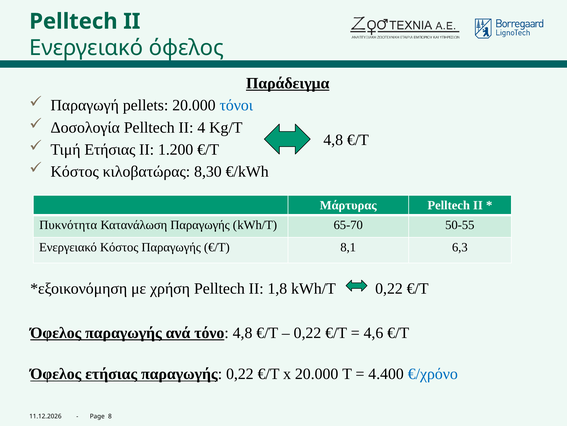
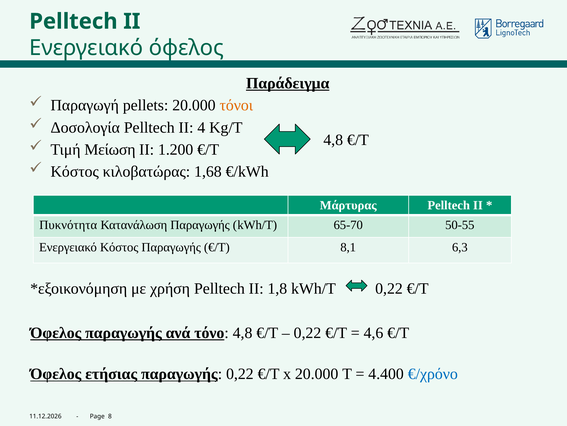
τόνοι colour: blue -> orange
Τιμή Ετήσιας: Ετήσιας -> Μείωση
8,30: 8,30 -> 1,68
